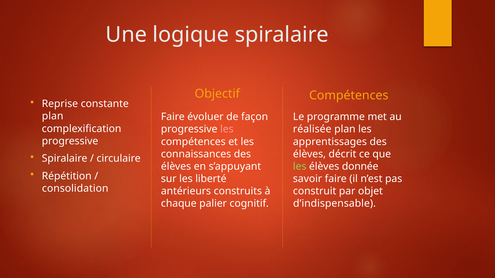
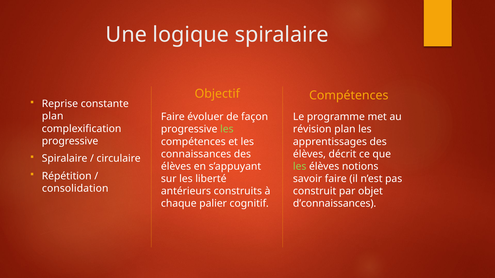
les at (227, 129) colour: pink -> light green
réalisée: réalisée -> révision
donnée: donnée -> notions
d’indispensable: d’indispensable -> d’connaissances
